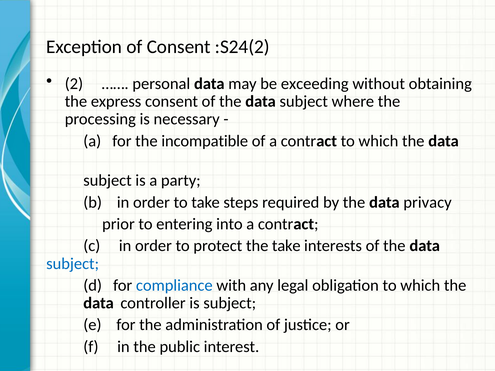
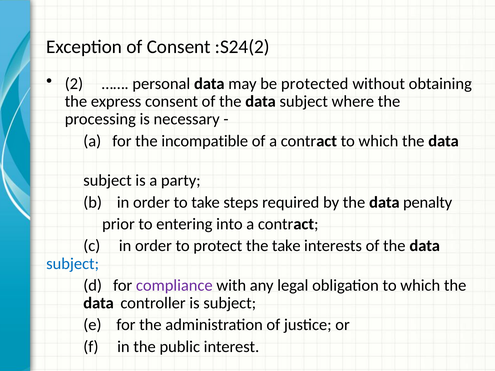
exceeding: exceeding -> protected
privacy: privacy -> penalty
compliance colour: blue -> purple
